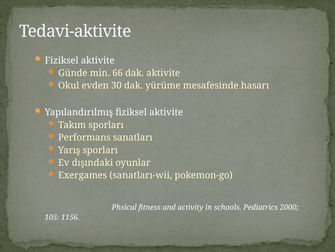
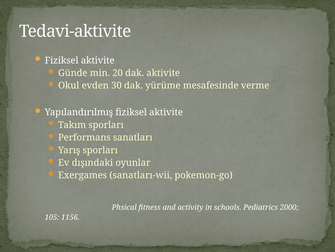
66: 66 -> 20
hasarı: hasarı -> verme
